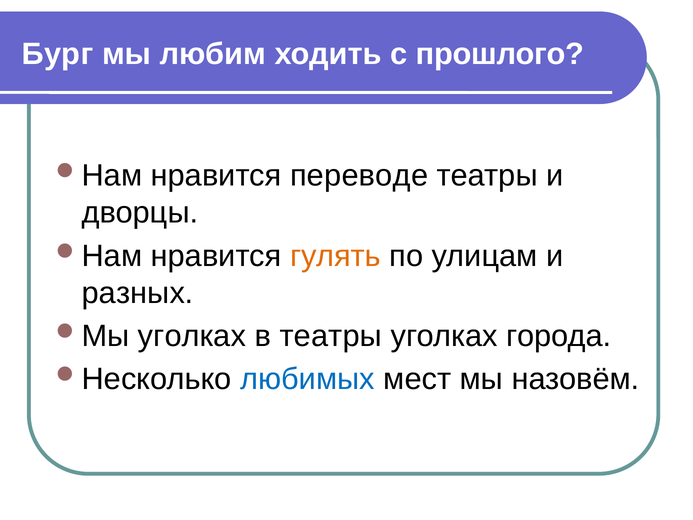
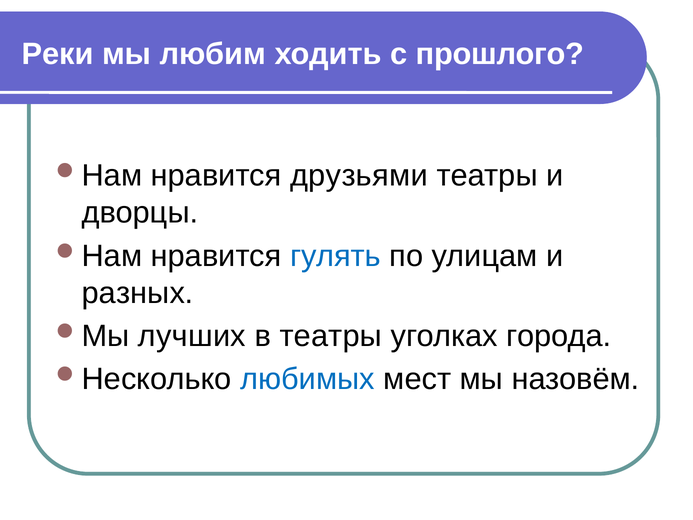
Бург: Бург -> Реки
переводе: переводе -> друзьями
гулять colour: orange -> blue
уголках at (192, 336): уголках -> лучших
